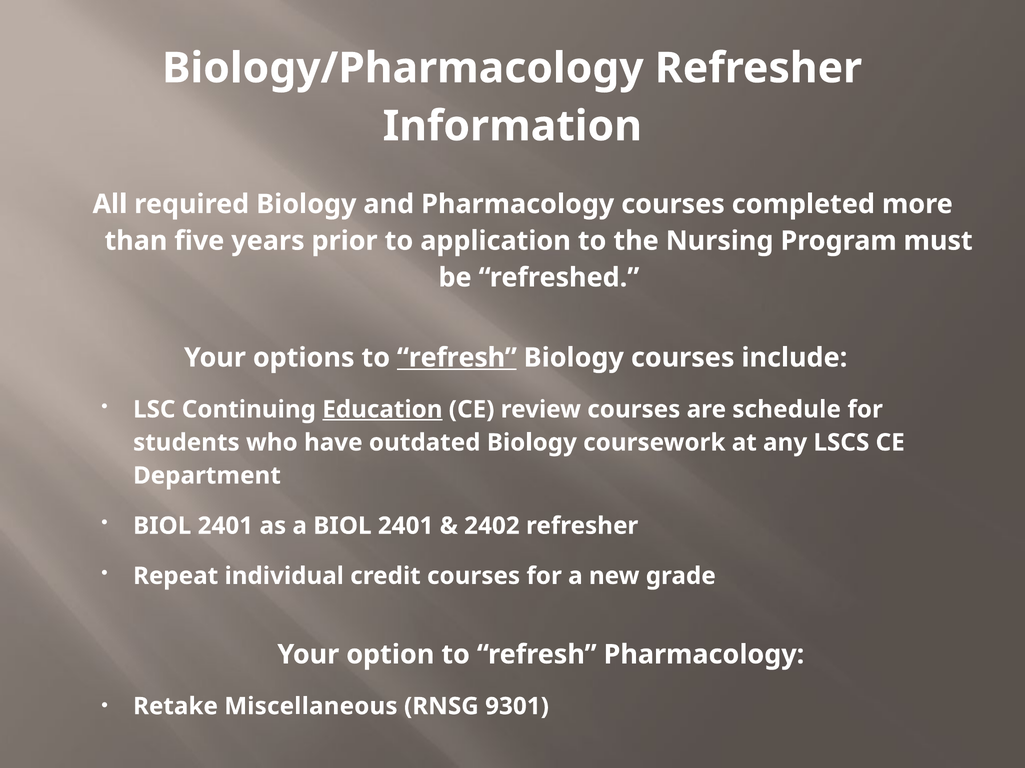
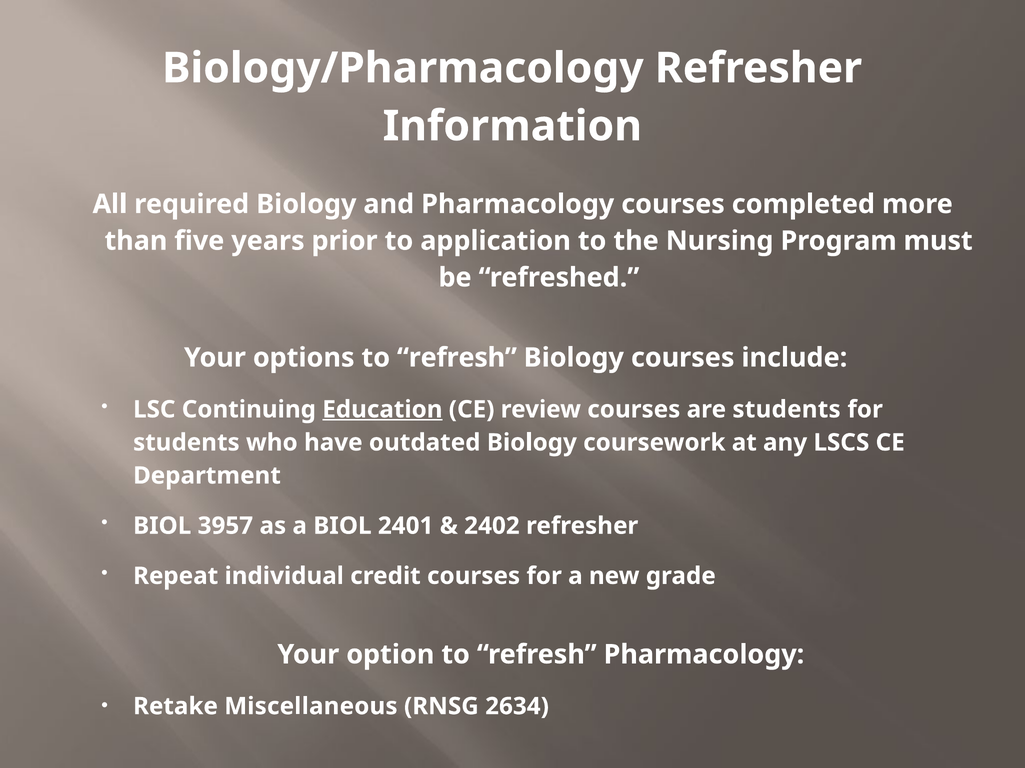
refresh at (457, 358) underline: present -> none
are schedule: schedule -> students
2401 at (225, 526): 2401 -> 3957
9301: 9301 -> 2634
